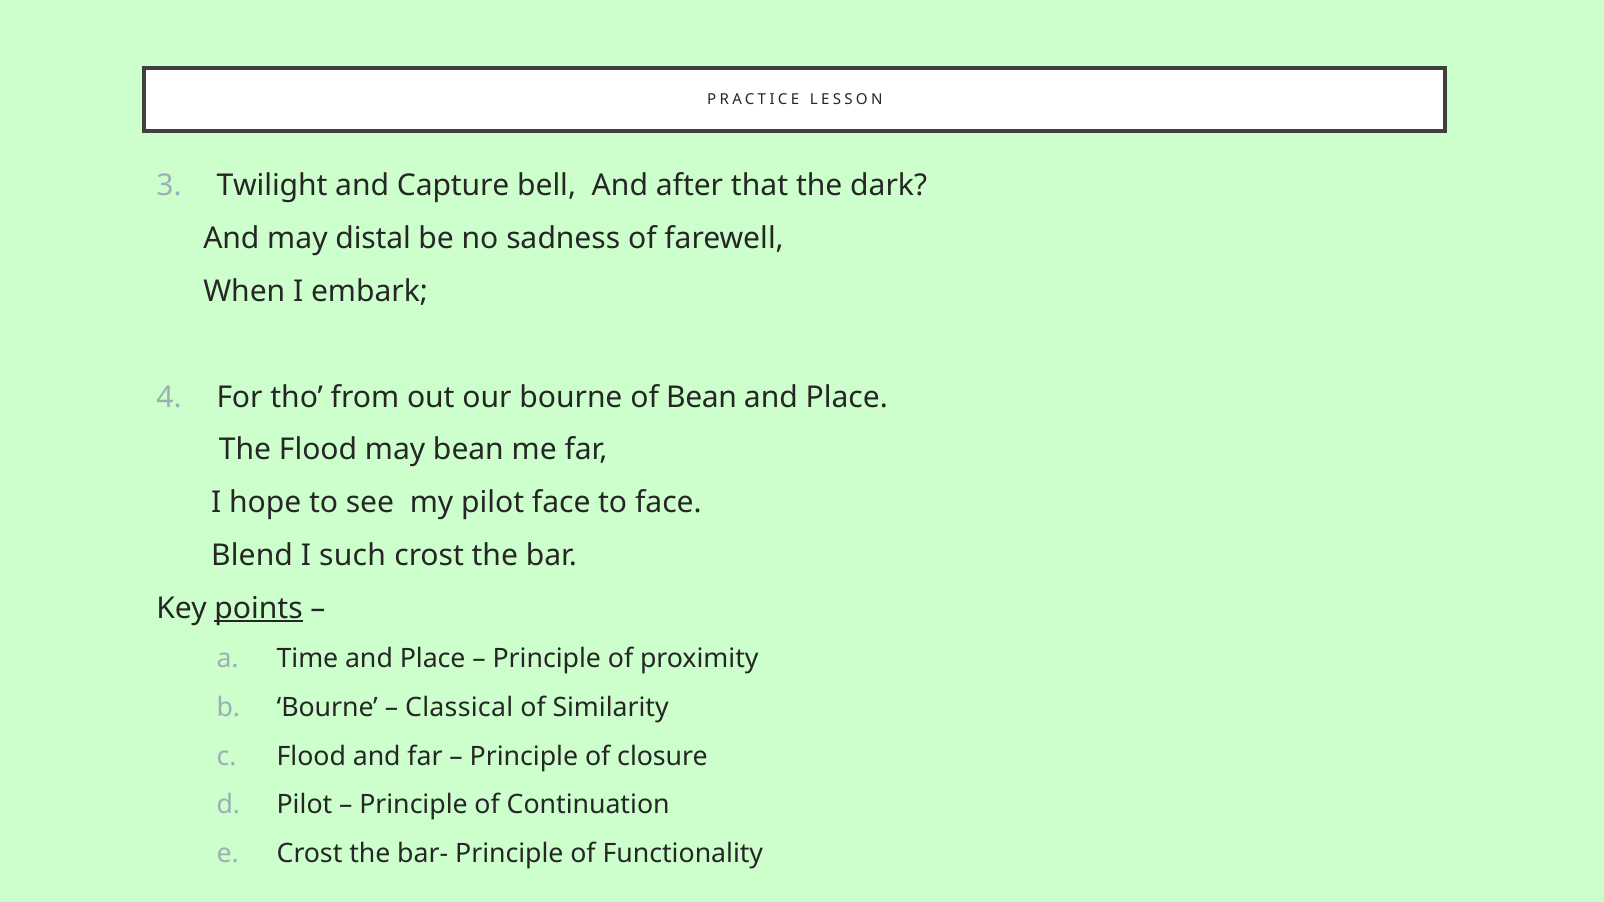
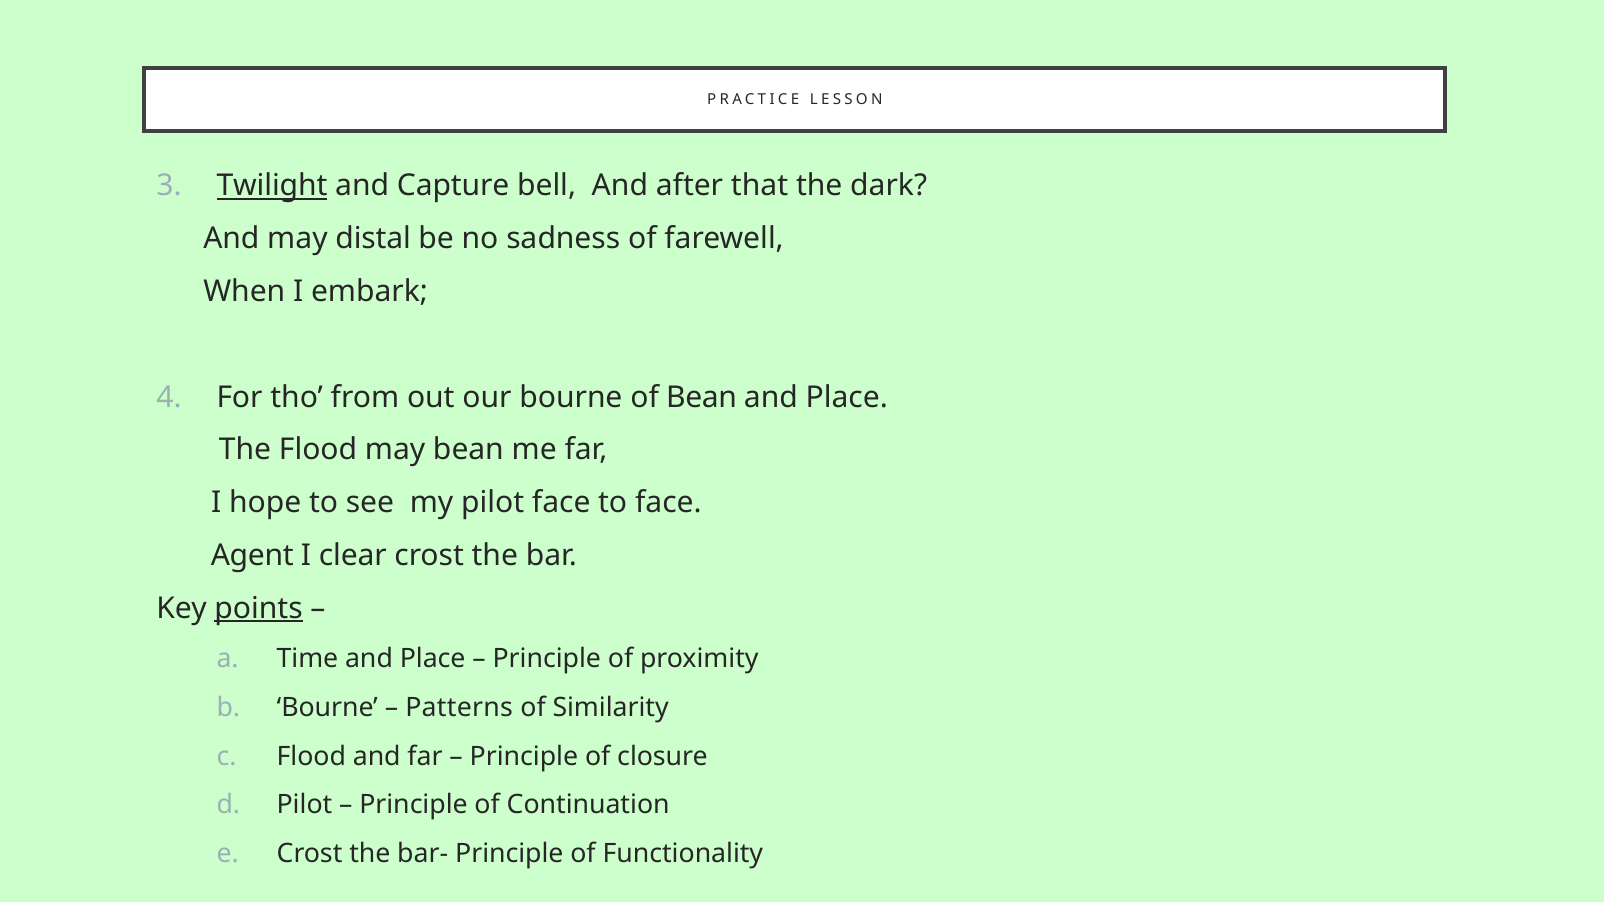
Twilight underline: none -> present
Blend: Blend -> Agent
such: such -> clear
Classical: Classical -> Patterns
